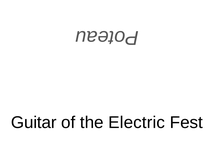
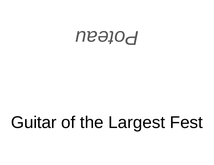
Electric: Electric -> Largest
